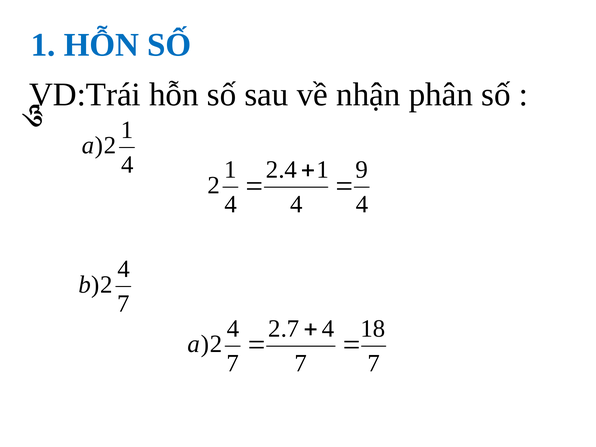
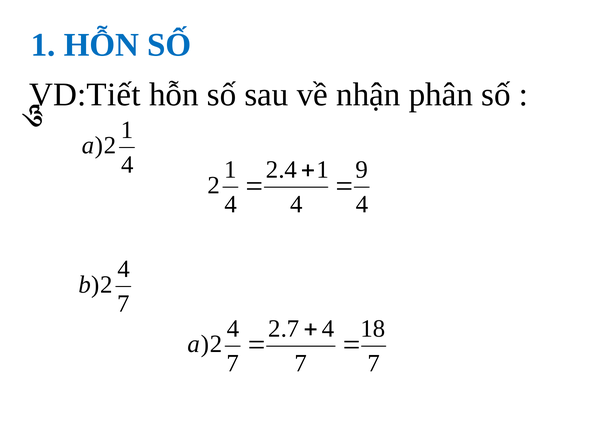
VD:Trái: VD:Trái -> VD:Tiết
